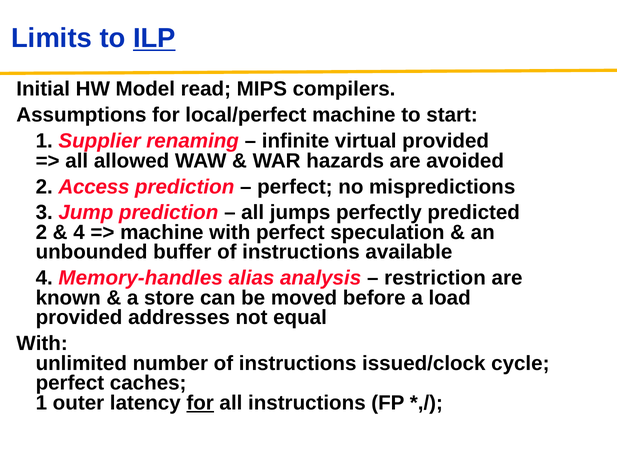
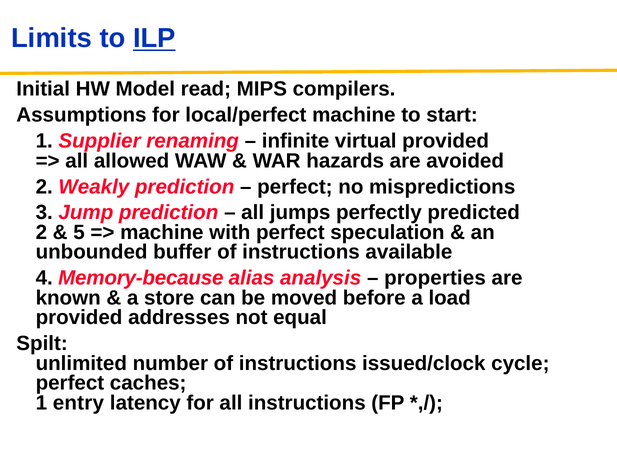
Access: Access -> Weakly
4 at (79, 232): 4 -> 5
Memory-handles: Memory-handles -> Memory-because
restriction: restriction -> properties
With at (42, 343): With -> Spilt
outer: outer -> entry
for at (200, 403) underline: present -> none
